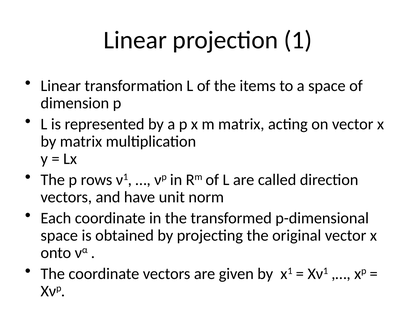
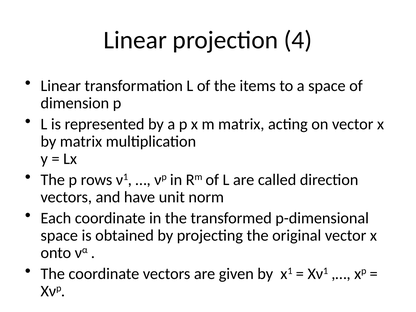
1: 1 -> 4
